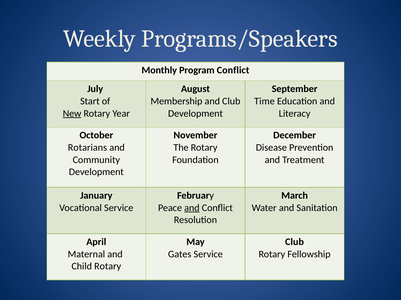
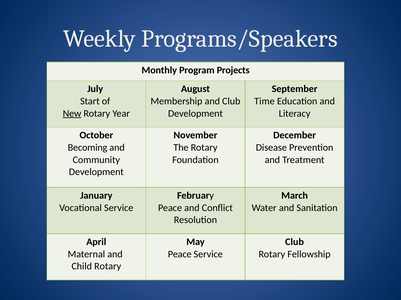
Program Conflict: Conflict -> Projects
Rotarians: Rotarians -> Becoming
and at (192, 208) underline: present -> none
Gates at (180, 255): Gates -> Peace
